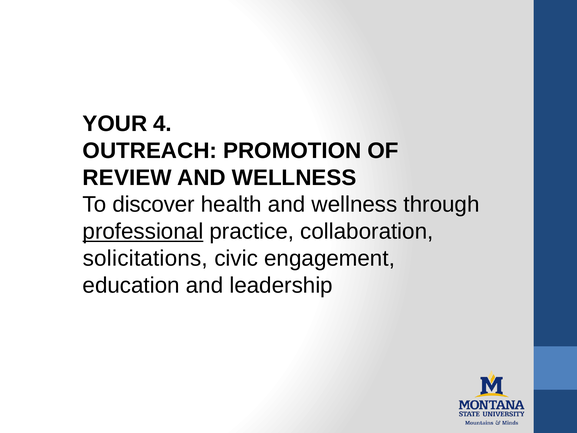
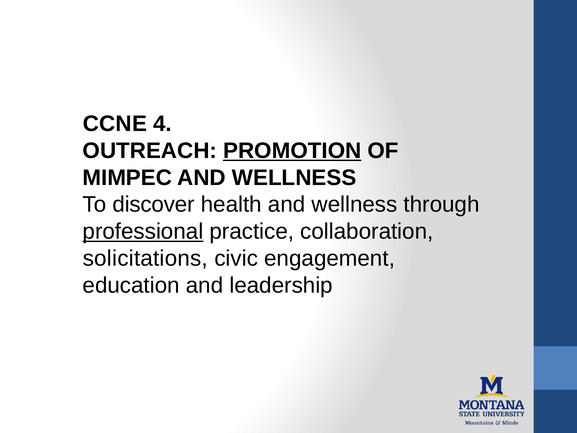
YOUR: YOUR -> CCNE
PROMOTION underline: none -> present
REVIEW: REVIEW -> MIMPEC
